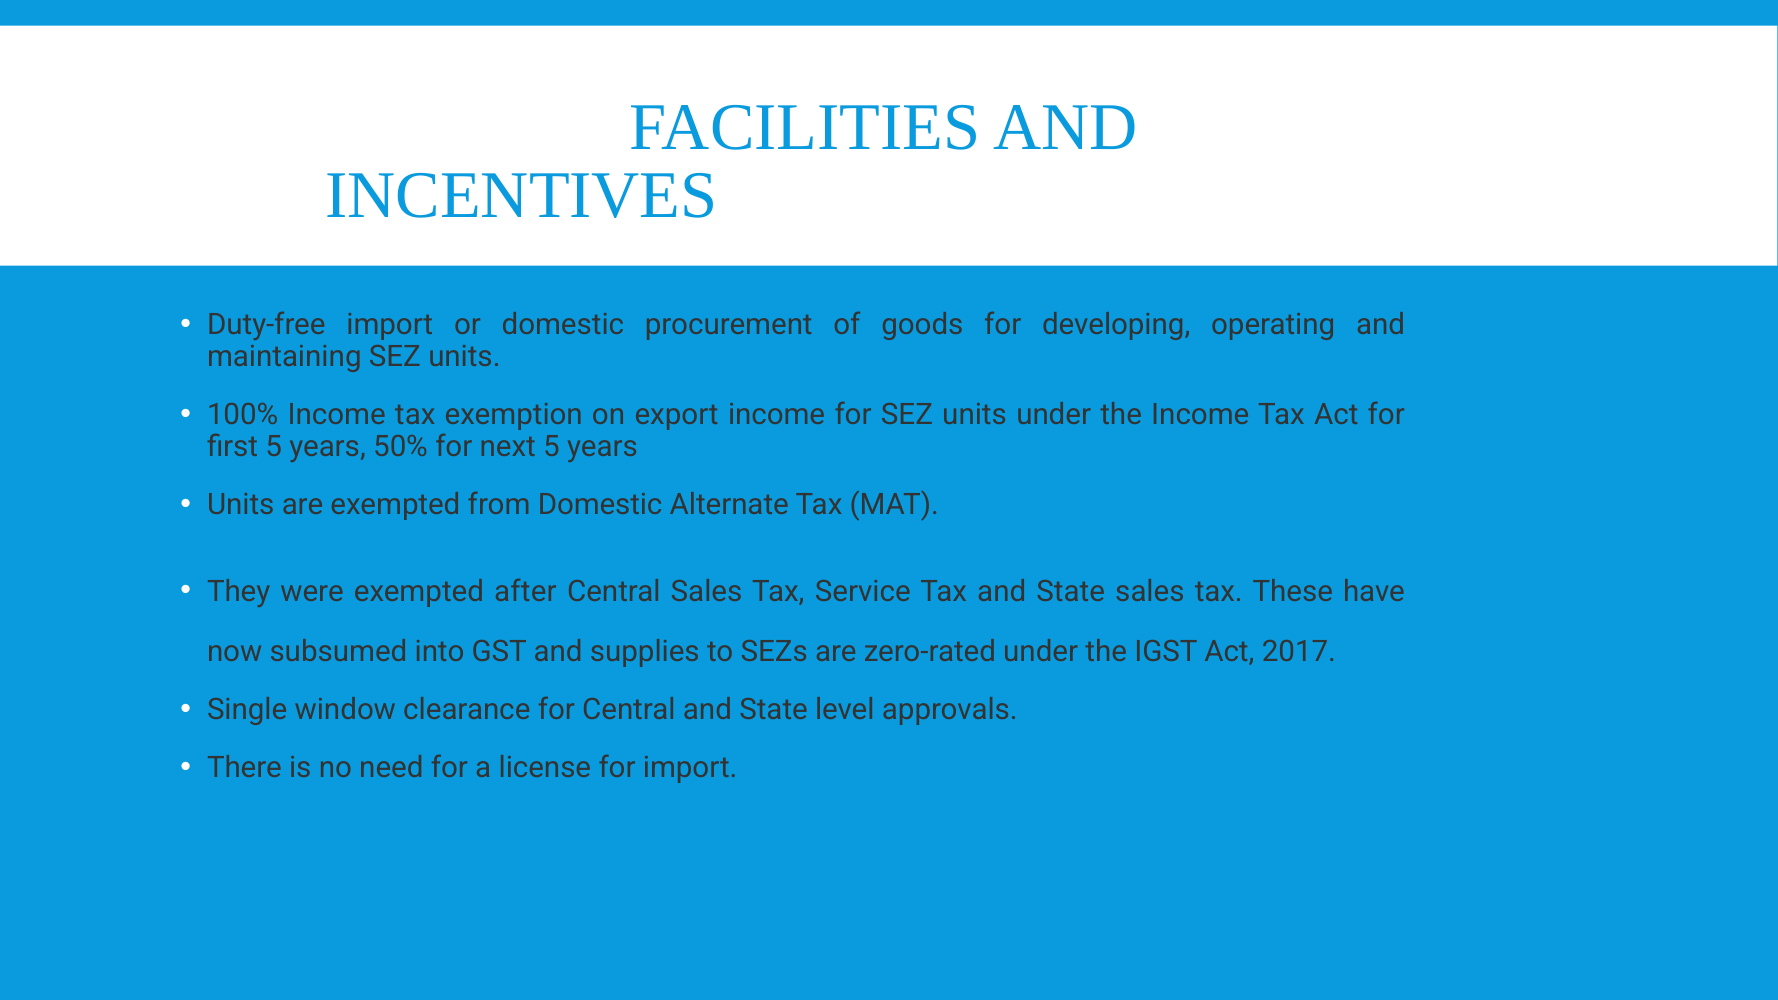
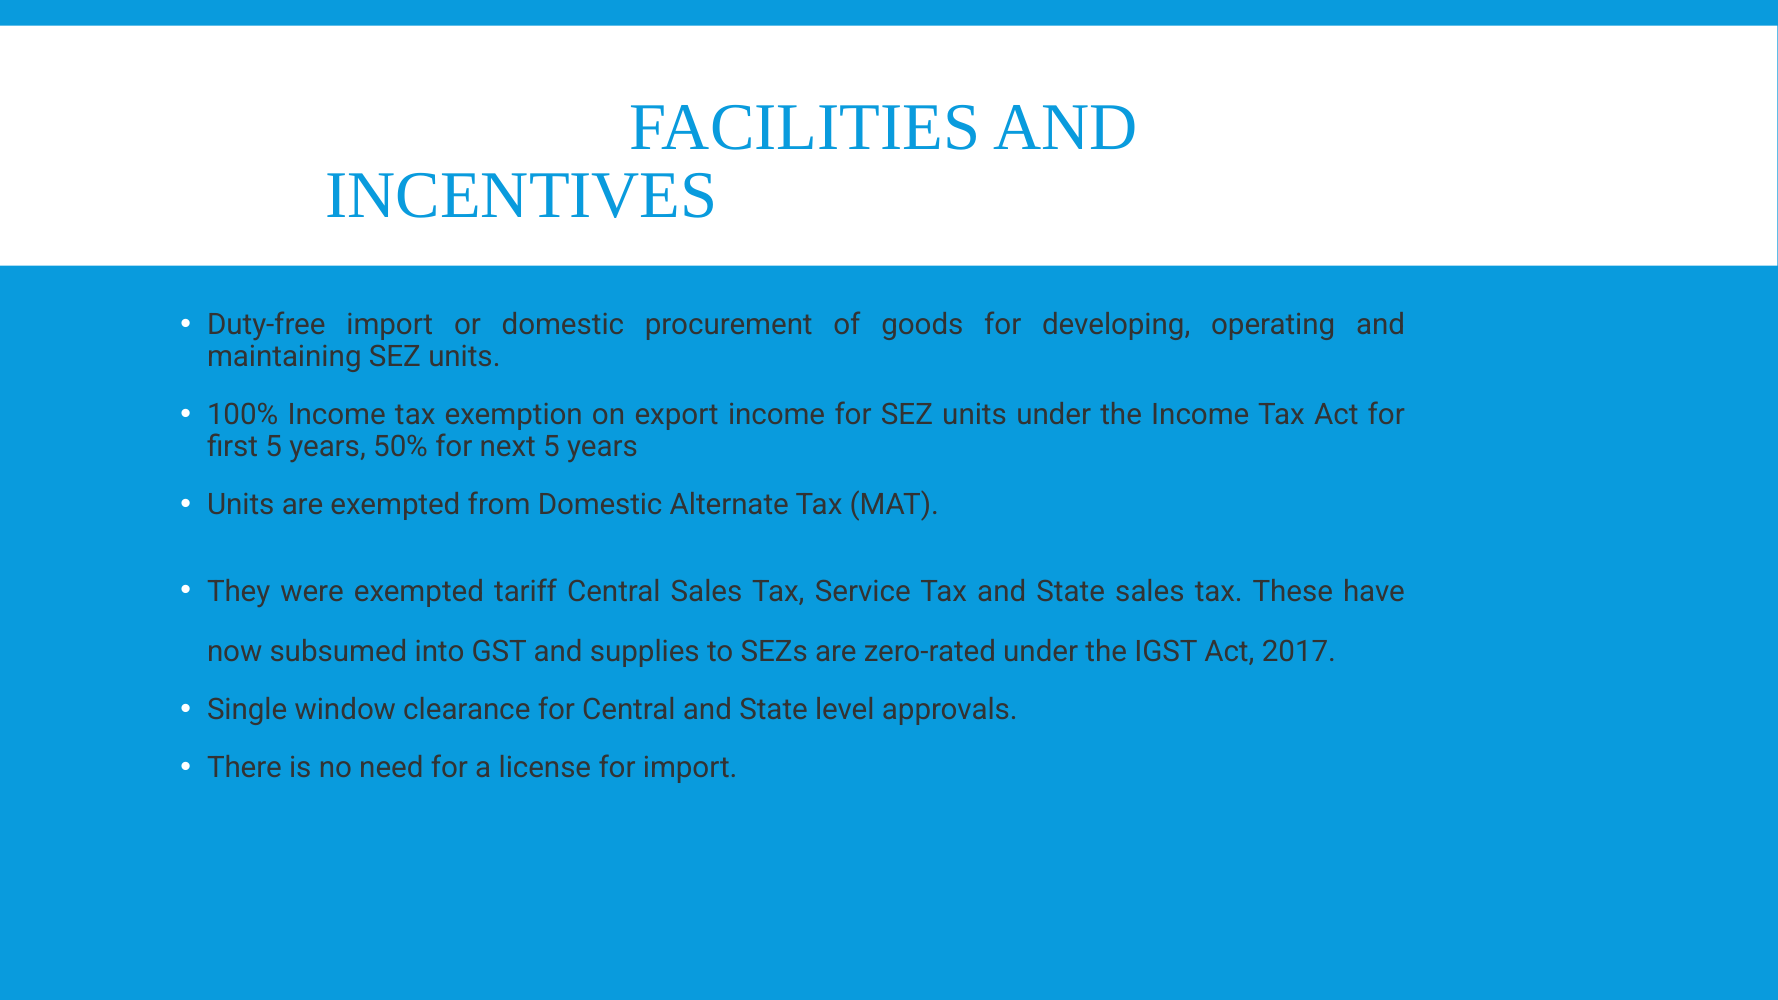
after: after -> tariff
